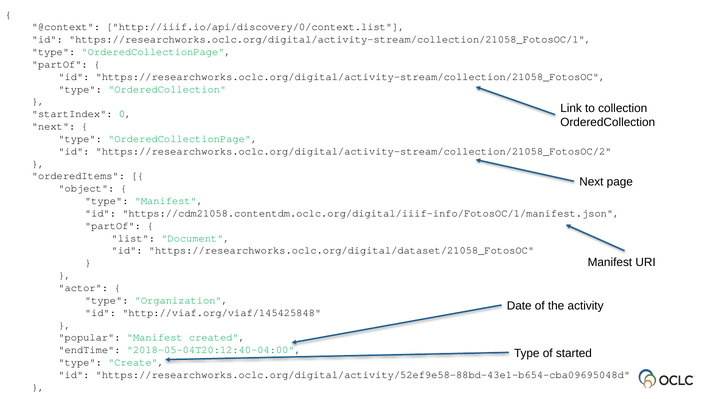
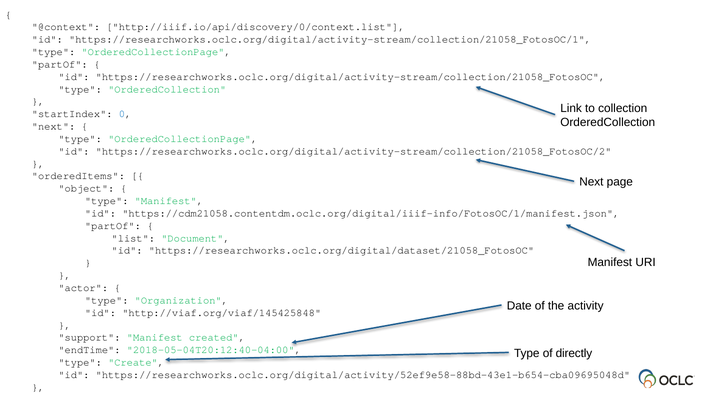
popular: popular -> support
started: started -> directly
